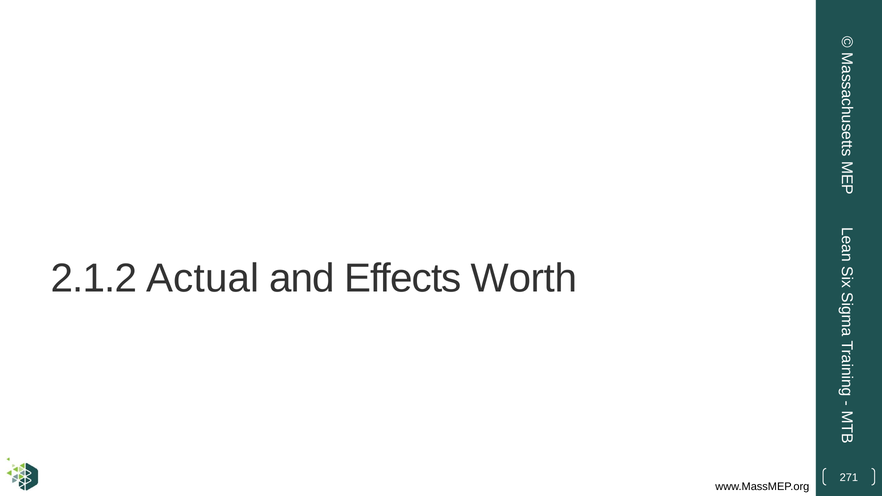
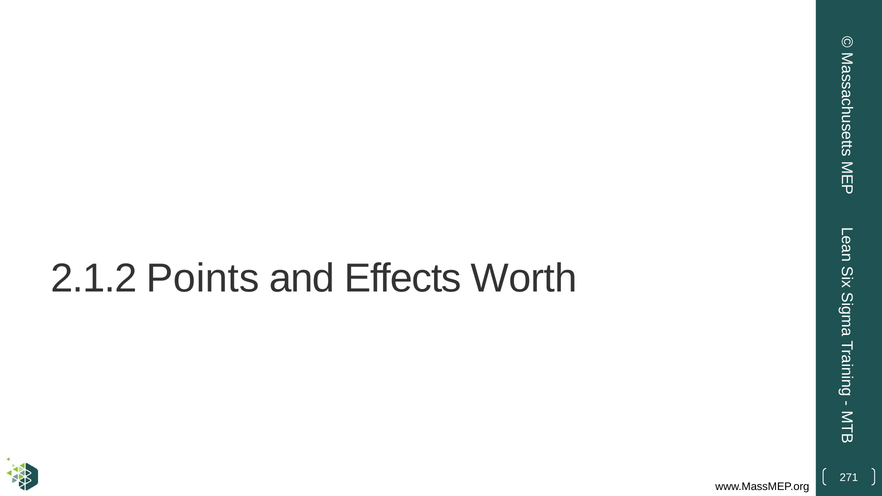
Actual: Actual -> Points
